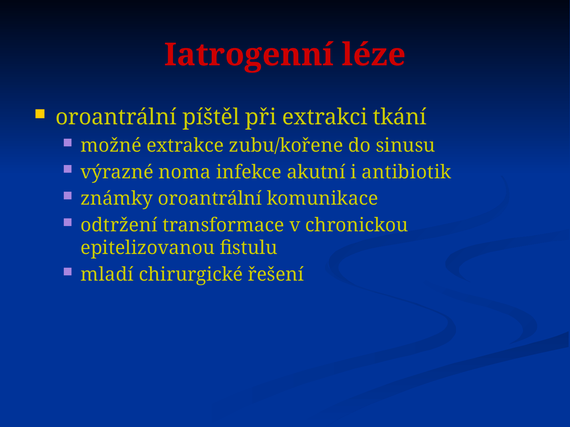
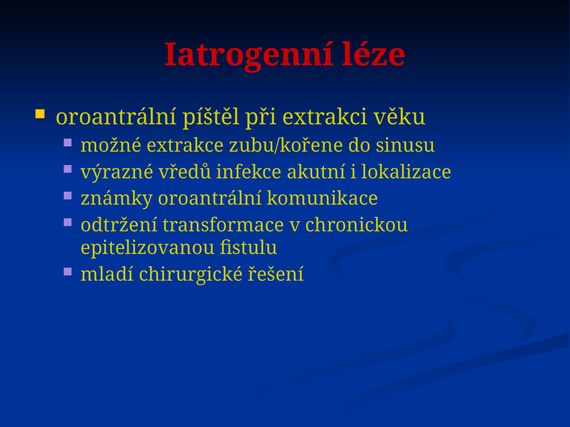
tkání: tkání -> věku
noma: noma -> vředů
antibiotik: antibiotik -> lokalizace
